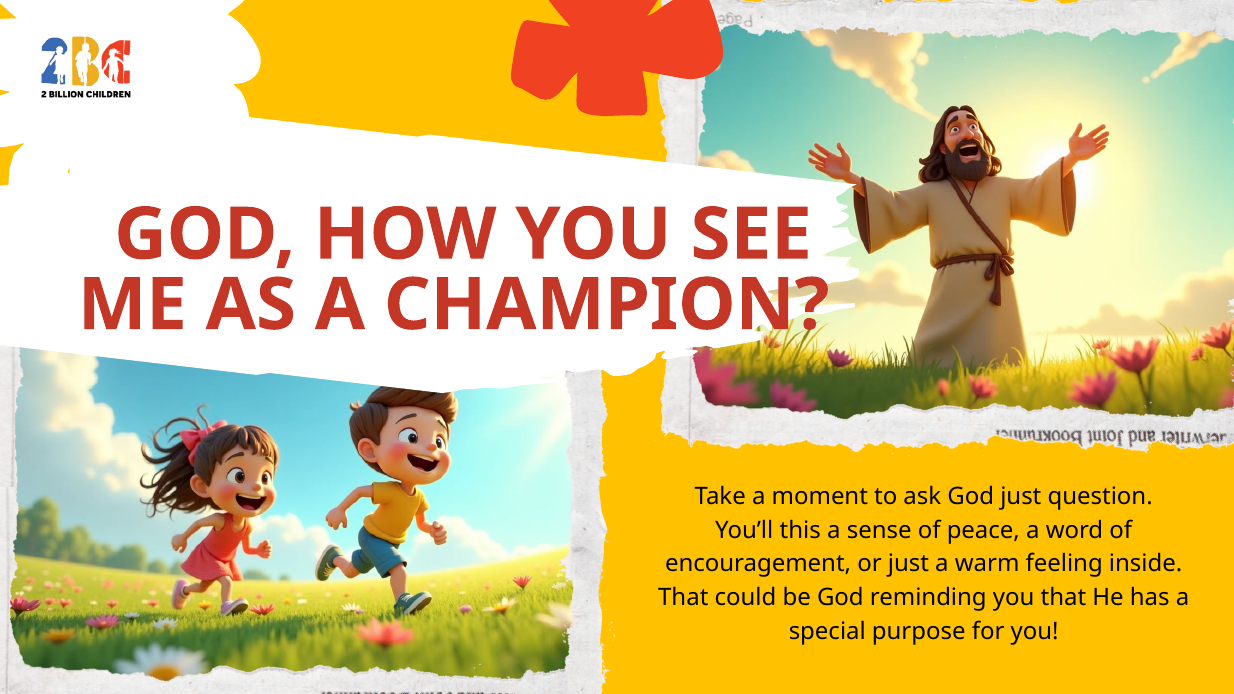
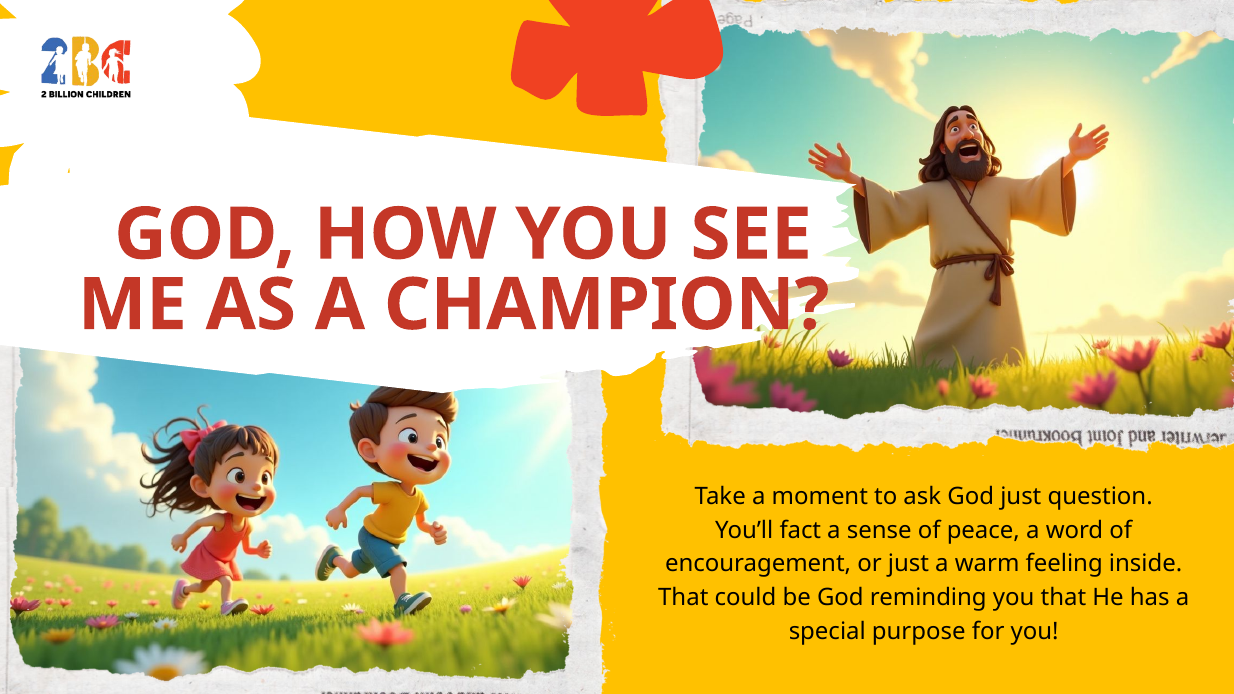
this: this -> fact
